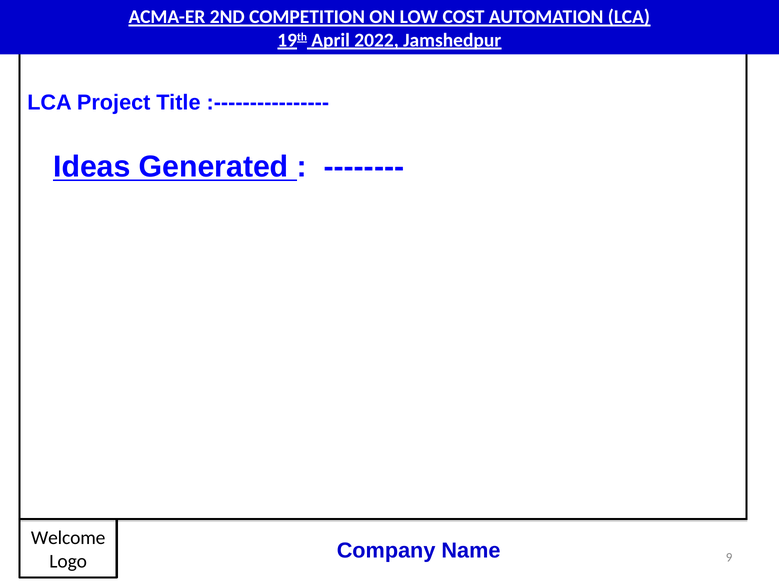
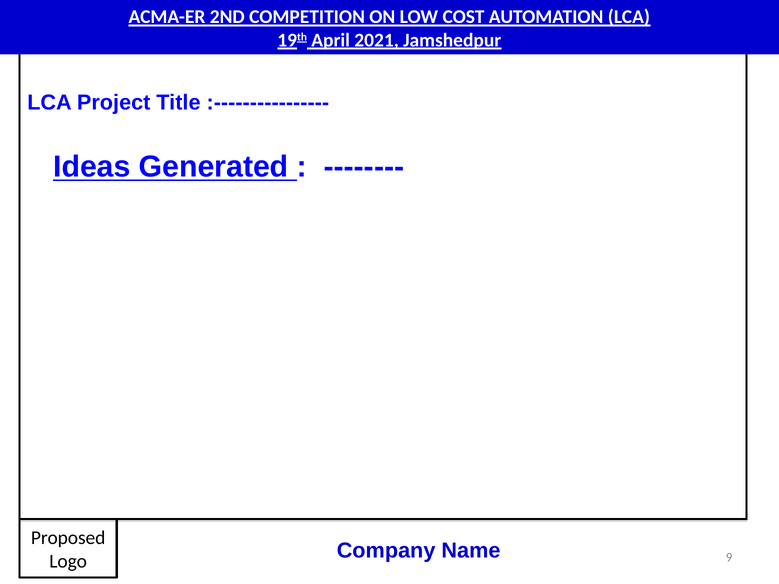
2022: 2022 -> 2021
Welcome: Welcome -> Proposed
